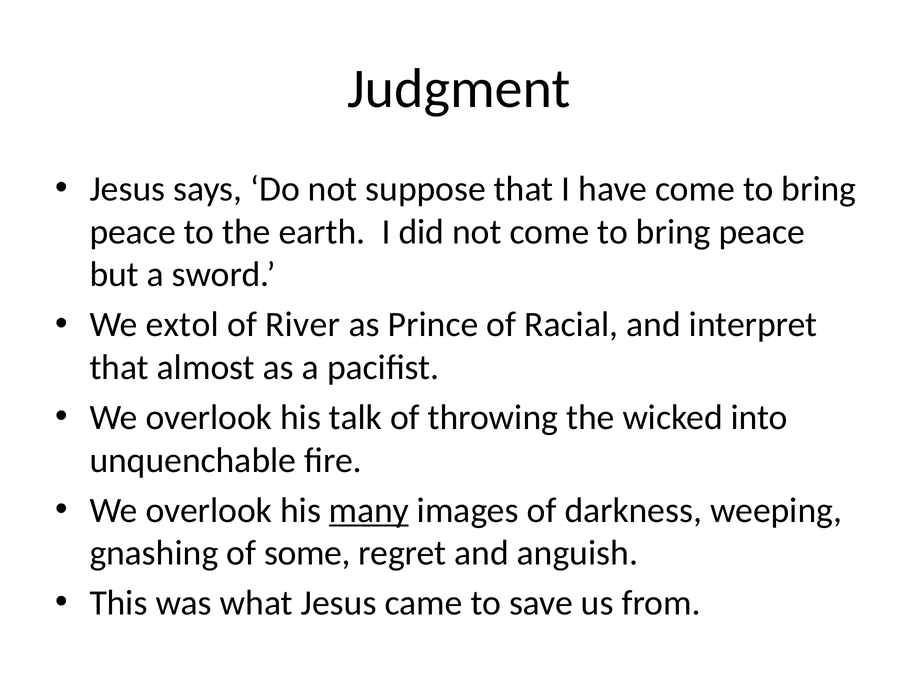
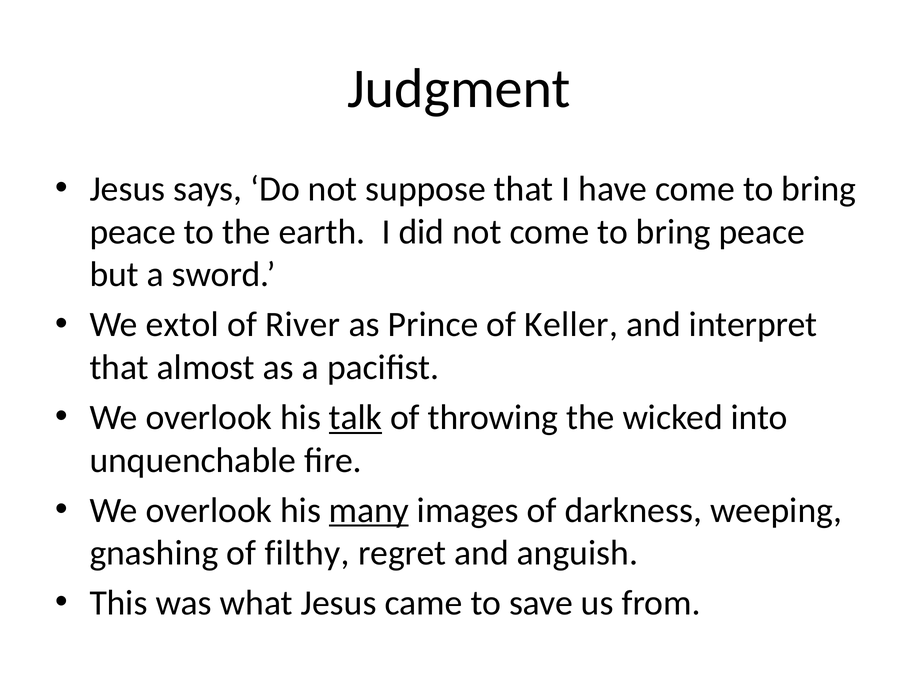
Racial: Racial -> Keller
talk underline: none -> present
some: some -> filthy
